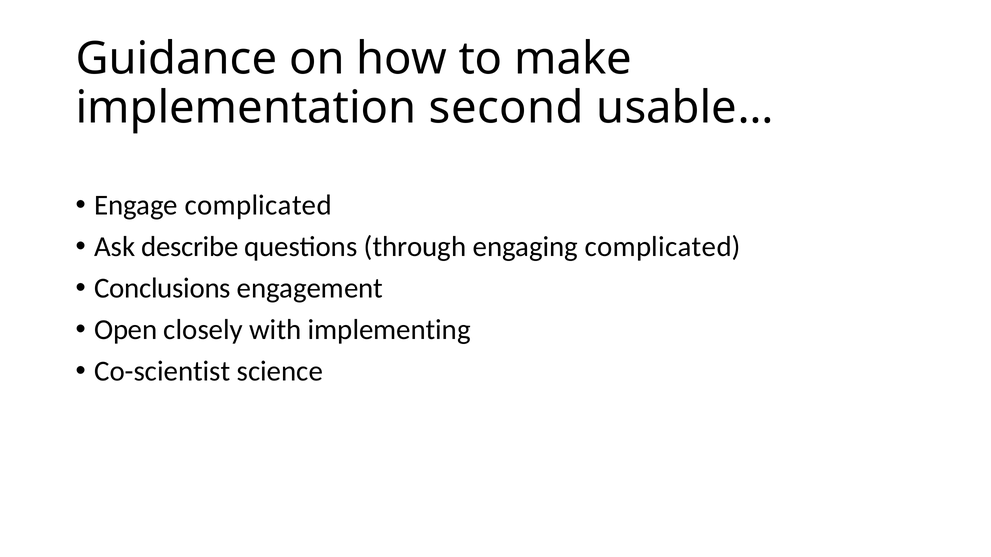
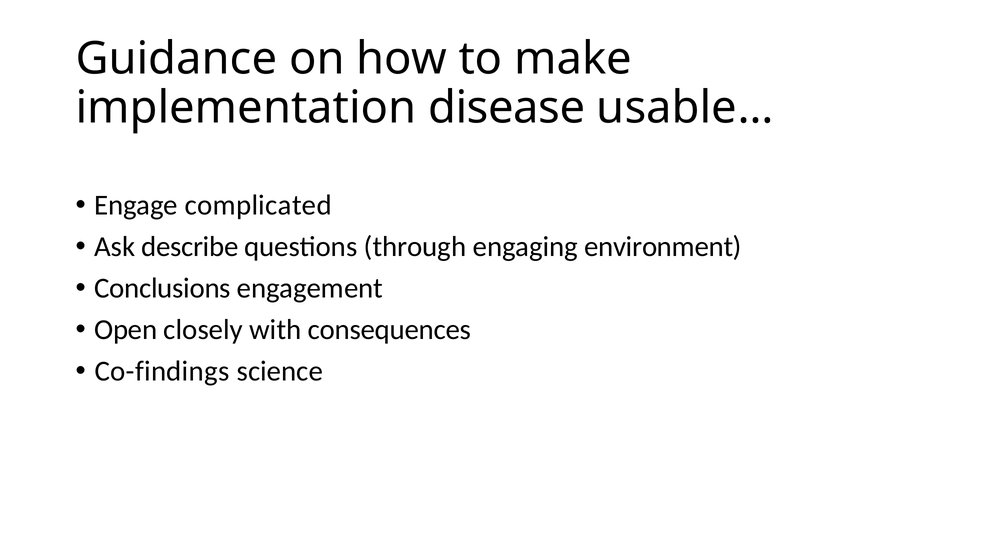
second: second -> disease
engaging complicated: complicated -> environment
implementing: implementing -> consequences
Co-scientist: Co-scientist -> Co-findings
